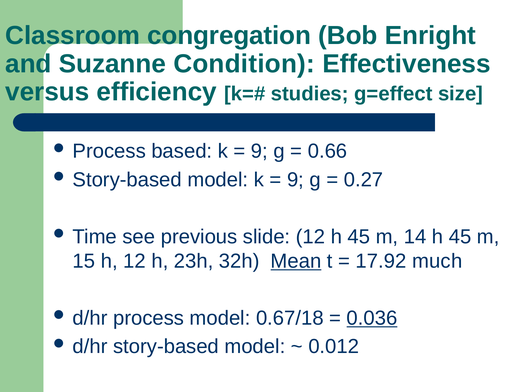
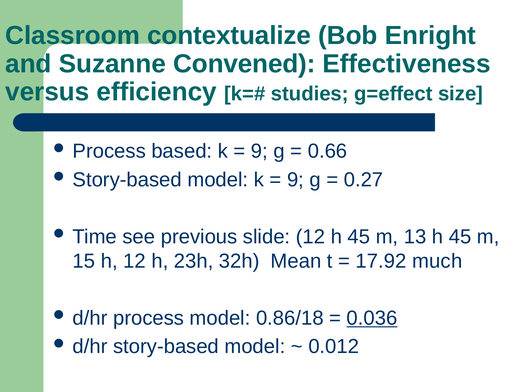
congregation: congregation -> contextualize
Condition: Condition -> Convened
14: 14 -> 13
Mean underline: present -> none
0.67/18: 0.67/18 -> 0.86/18
